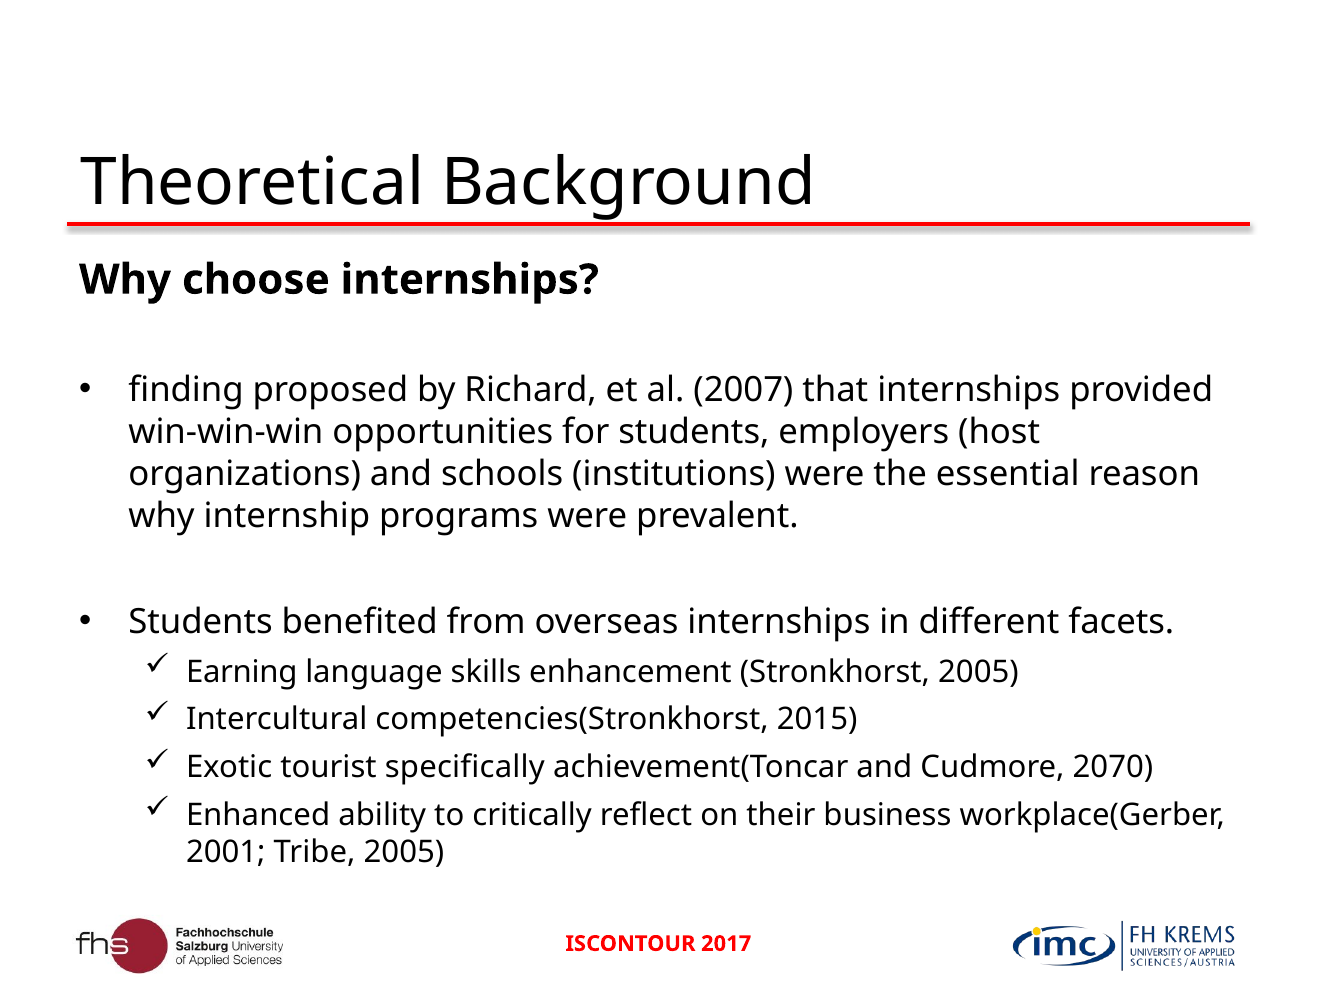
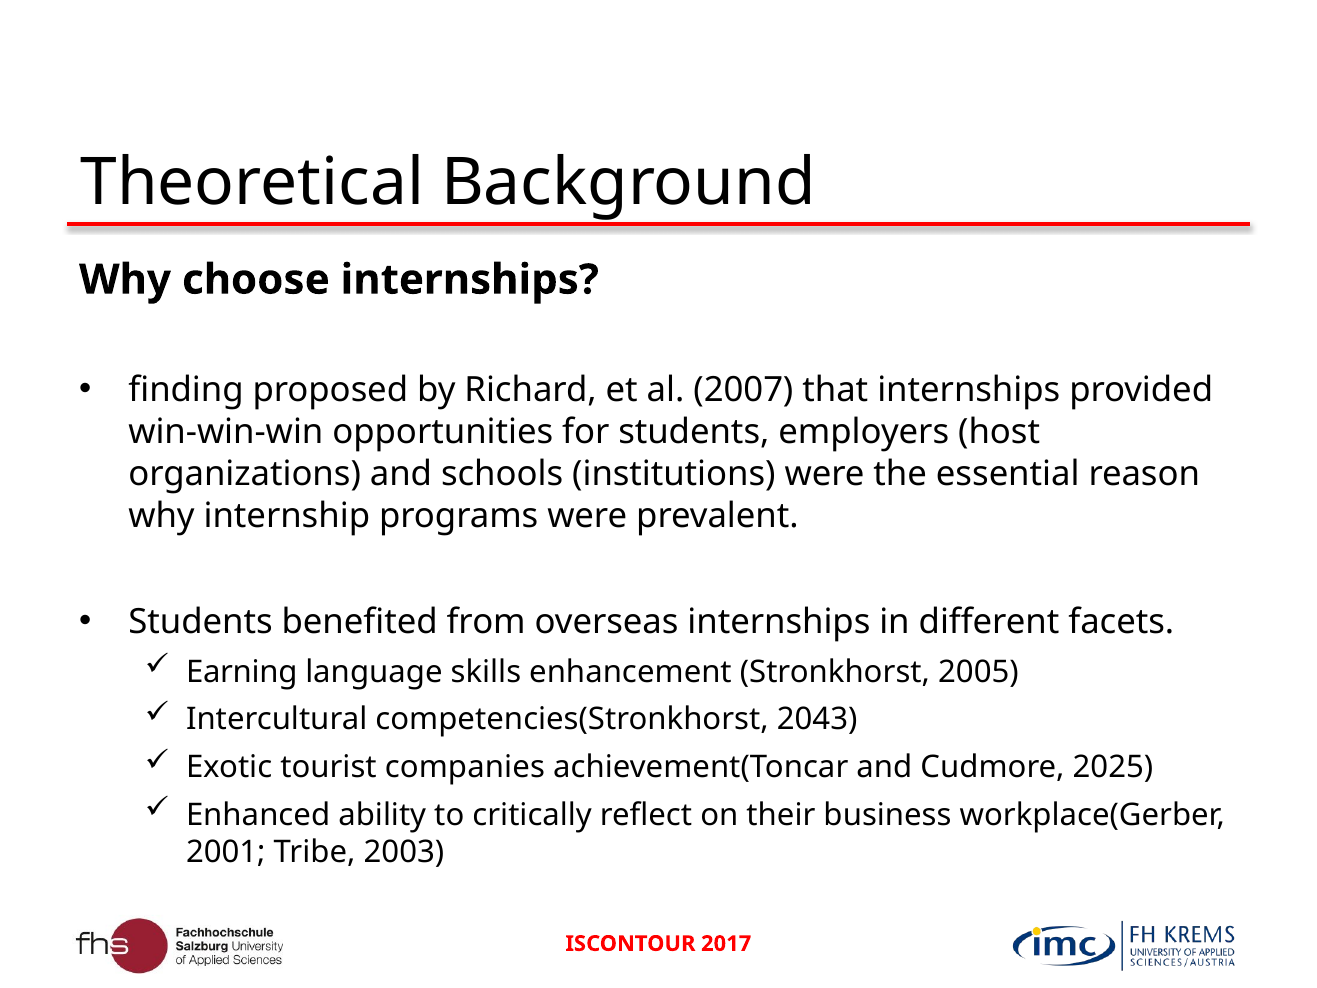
2015: 2015 -> 2043
specifically: specifically -> companies
2070: 2070 -> 2025
Tribe 2005: 2005 -> 2003
